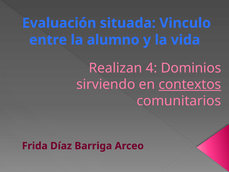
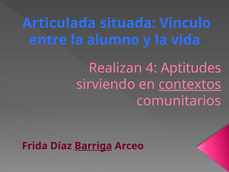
Evaluación: Evaluación -> Articulada
Dominios: Dominios -> Aptitudes
Barriga underline: none -> present
